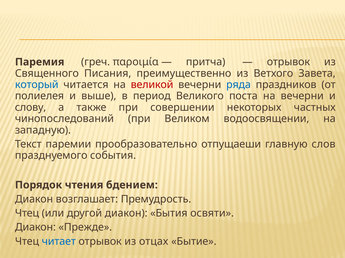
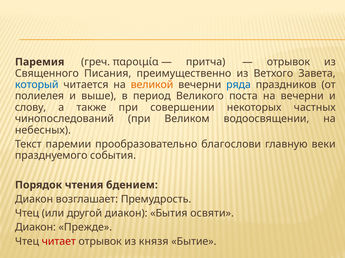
великой colour: red -> orange
западную: западную -> небесных
отпущаеши: отпущаеши -> благослови
слов: слов -> веки
читает colour: blue -> red
отцах: отцах -> князя
